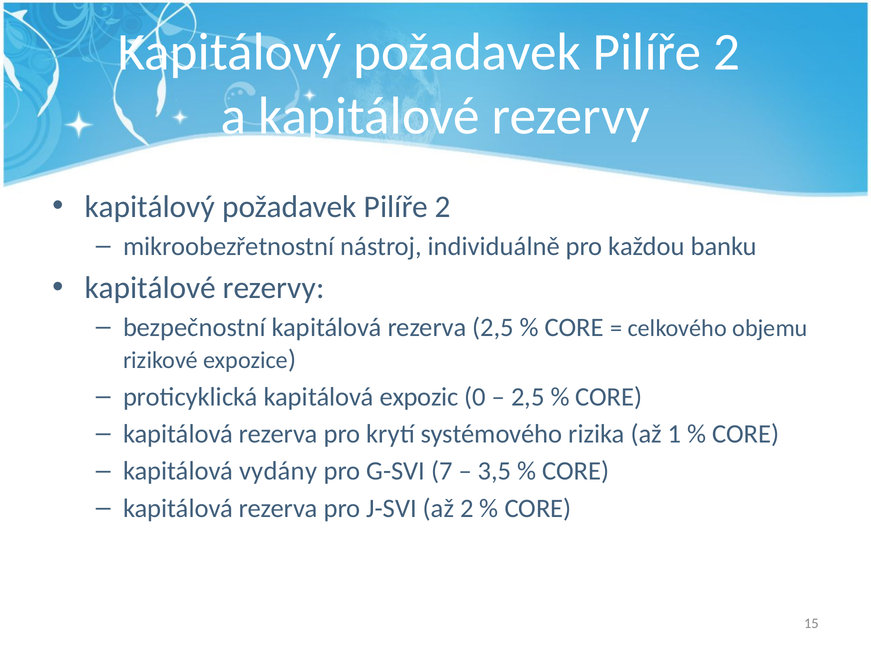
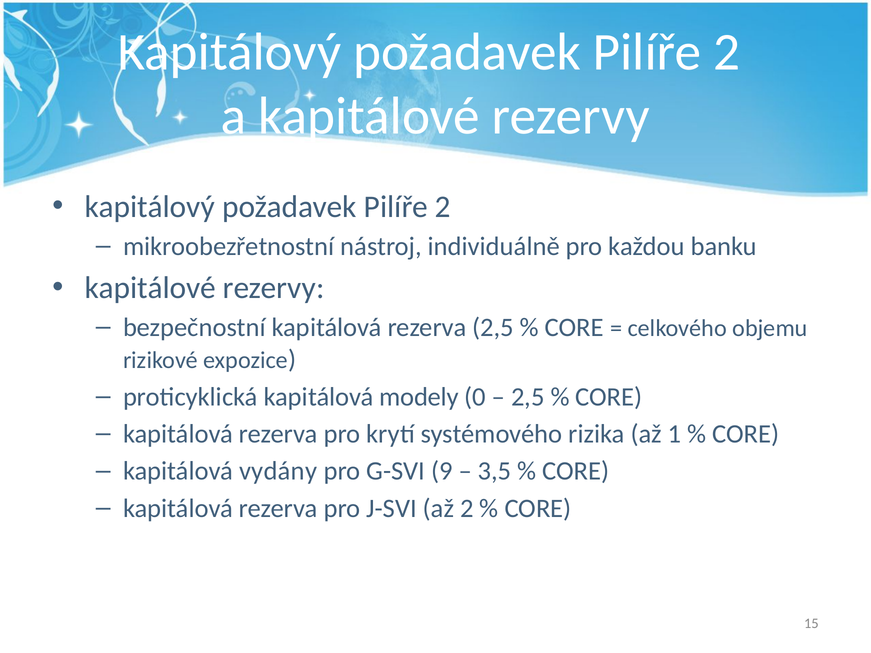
expozic: expozic -> modely
7: 7 -> 9
